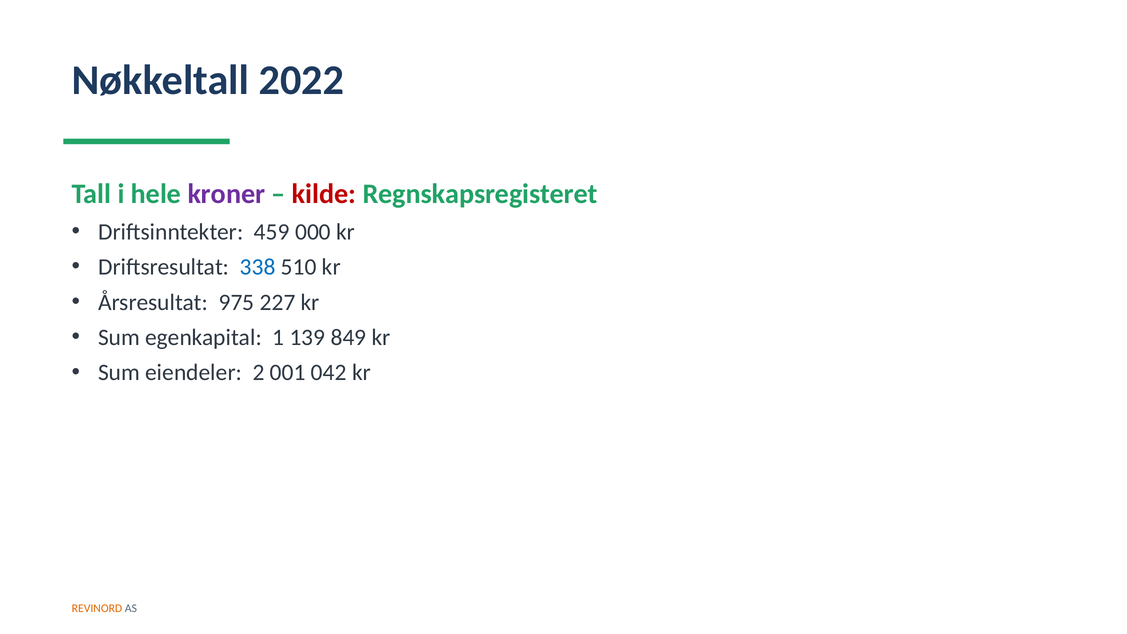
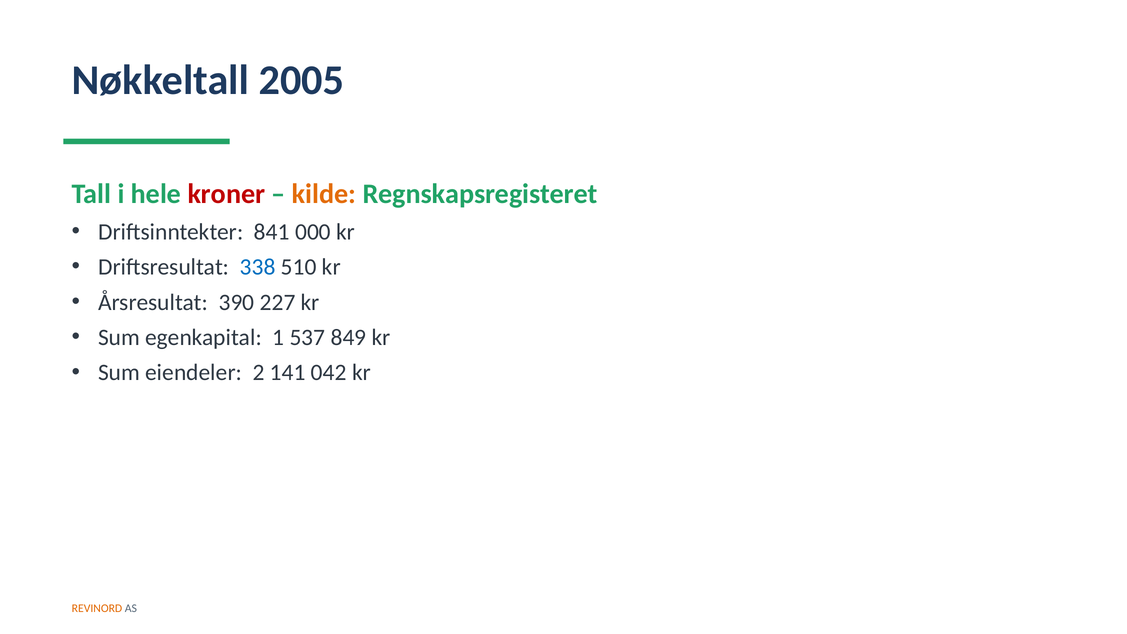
2022: 2022 -> 2005
kroner colour: purple -> red
kilde colour: red -> orange
459: 459 -> 841
975: 975 -> 390
139: 139 -> 537
001: 001 -> 141
